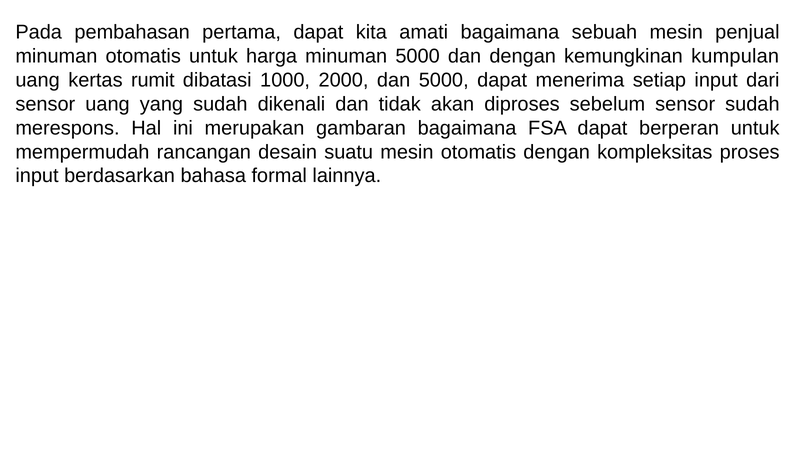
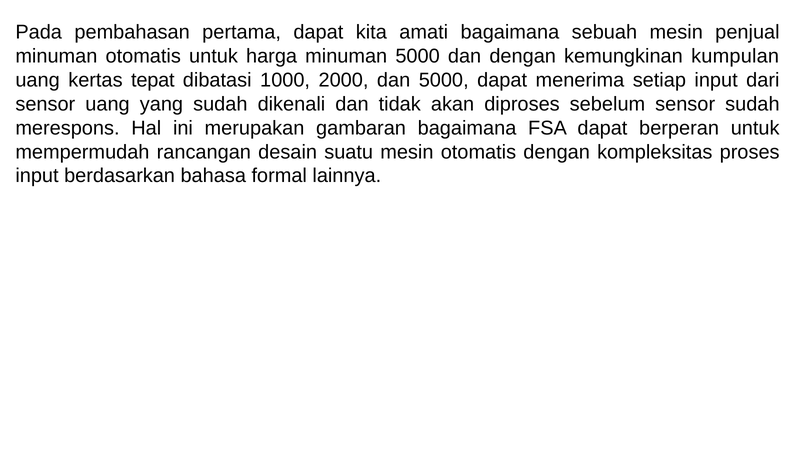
rumit: rumit -> tepat
